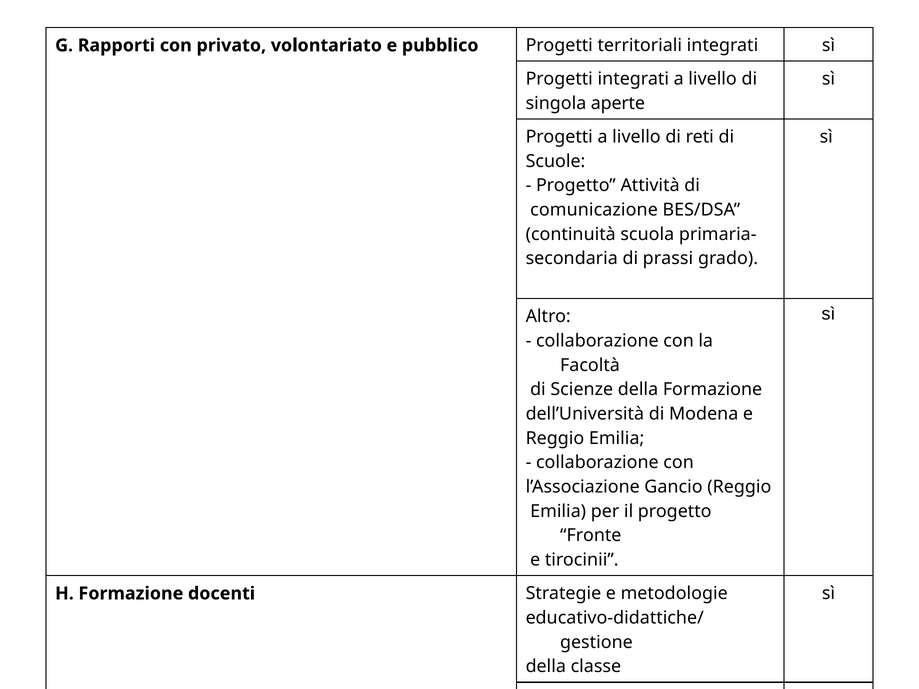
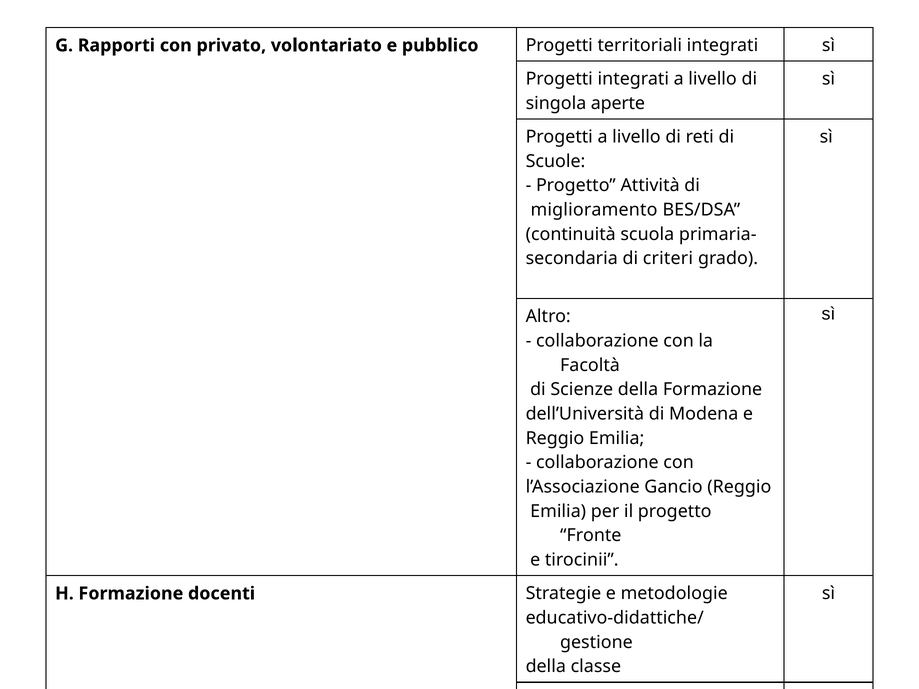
comunicazione: comunicazione -> miglioramento
prassi: prassi -> criteri
